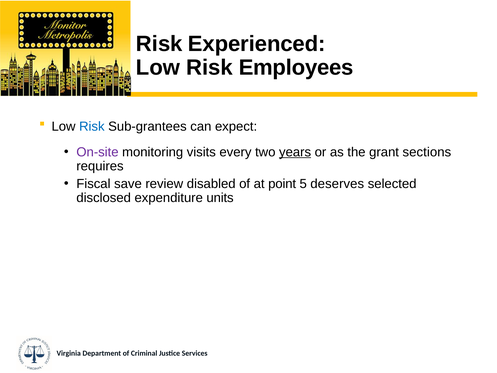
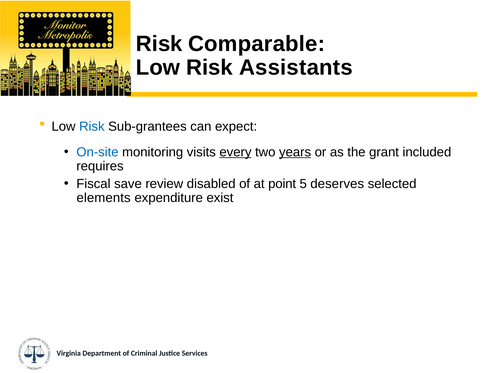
Experienced: Experienced -> Comparable
Employees: Employees -> Assistants
On-site colour: purple -> blue
every underline: none -> present
sections: sections -> included
disclosed: disclosed -> elements
units: units -> exist
